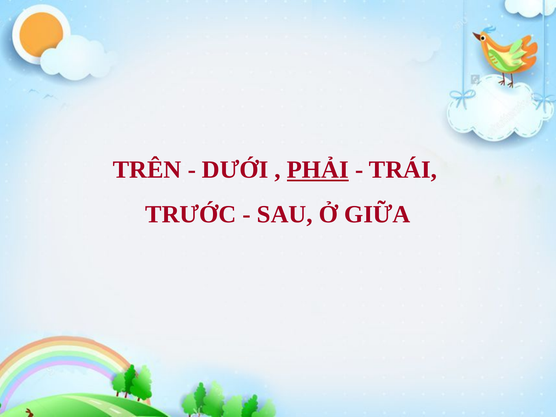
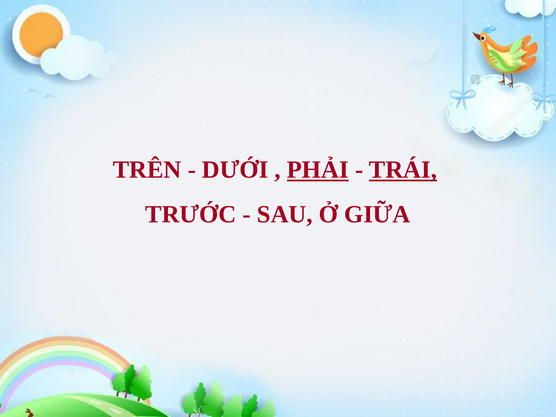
TRÁI underline: none -> present
